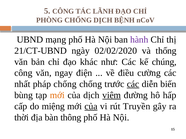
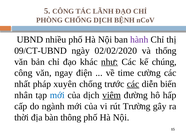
mạng: mạng -> nhiều
21/CT-UBND: 21/CT-UBND -> 09/CT-UBND
như underline: none -> present
điều: điều -> time
pháp chống: chống -> xuyên
bùng: bùng -> nhân
mới at (57, 96) colour: orange -> blue
miệng: miệng -> ngành
của at (91, 107) underline: present -> none
Truyền: Truyền -> Trường
